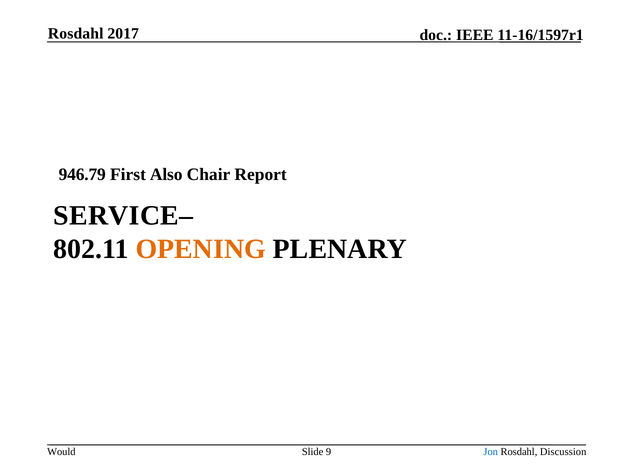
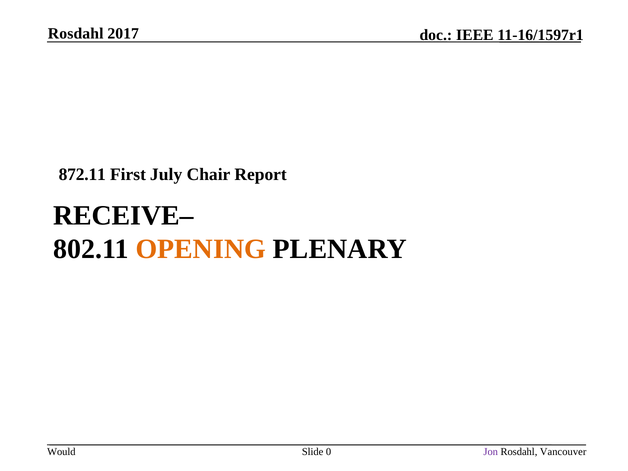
946.79: 946.79 -> 872.11
Also: Also -> July
SERVICE–: SERVICE– -> RECEIVE–
9: 9 -> 0
Jon colour: blue -> purple
Discussion: Discussion -> Vancouver
